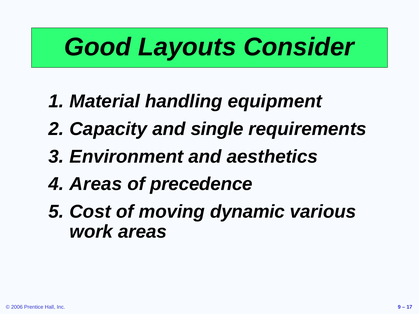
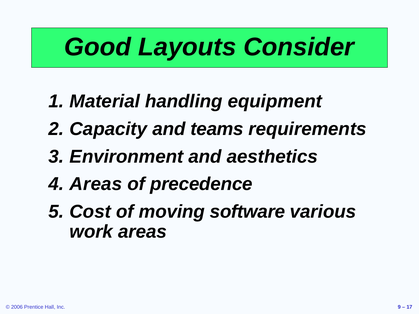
single: single -> teams
dynamic: dynamic -> software
